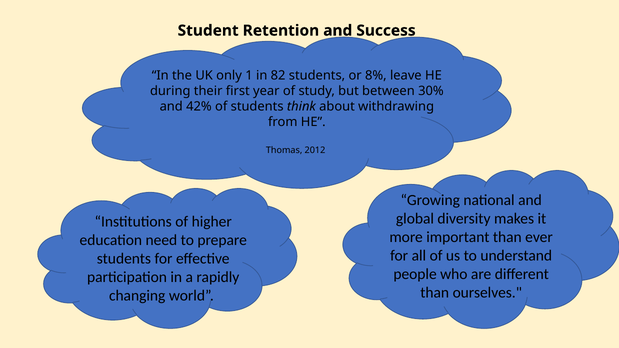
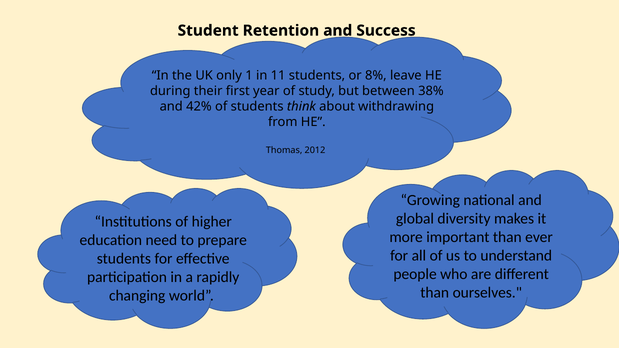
82: 82 -> 11
30%: 30% -> 38%
